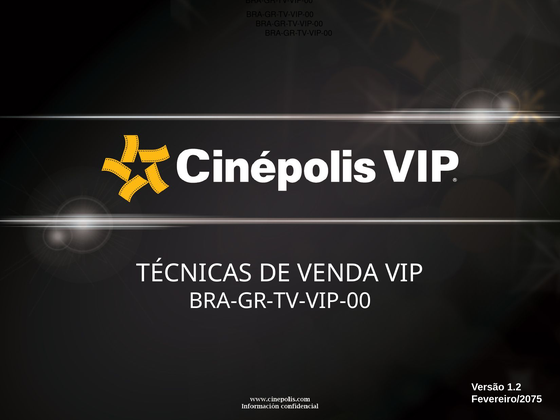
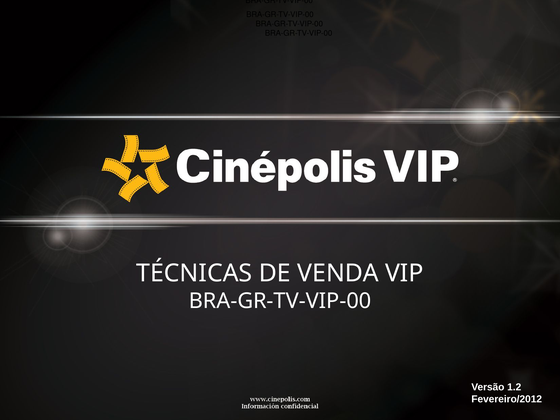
Fevereiro/2075: Fevereiro/2075 -> Fevereiro/2012
